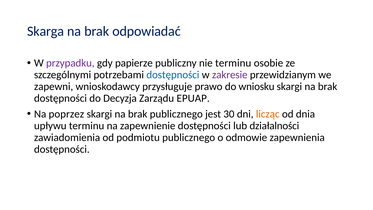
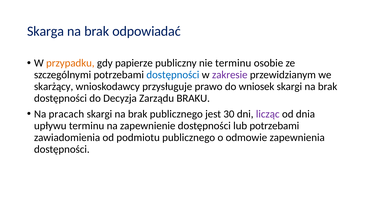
przypadku colour: purple -> orange
zapewni: zapewni -> skarżący
wniosku: wniosku -> wniosek
EPUAP: EPUAP -> BRAKU
poprzez: poprzez -> pracach
licząc colour: orange -> purple
lub działalności: działalności -> potrzebami
